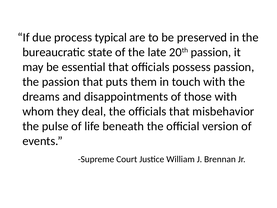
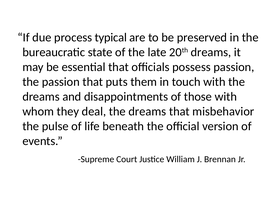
20th passion: passion -> dreams
deal the officials: officials -> dreams
